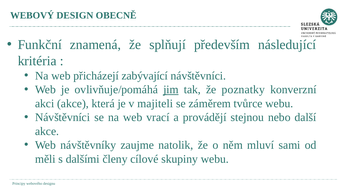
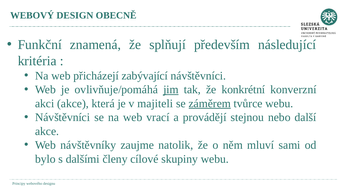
poznatky: poznatky -> konkrétní
záměrem underline: none -> present
měli: měli -> bylo
